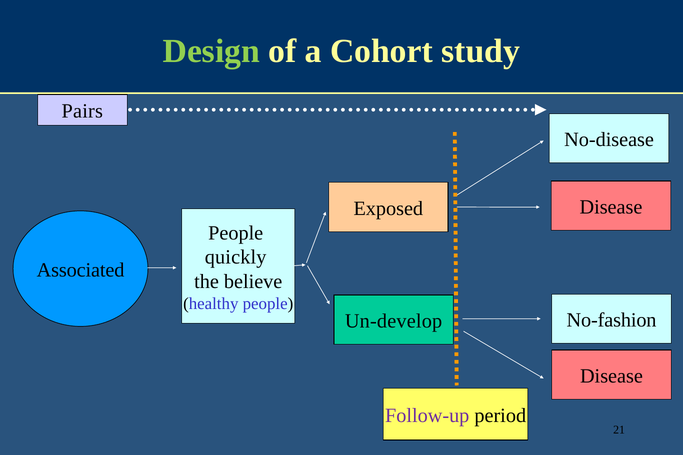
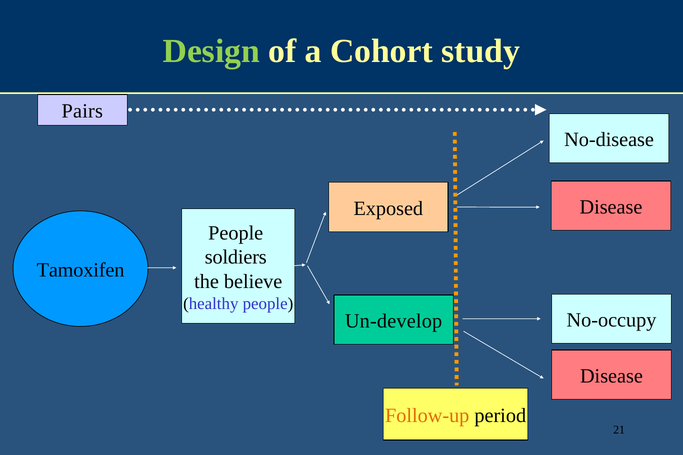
quickly: quickly -> soldiers
Associated: Associated -> Tamoxifen
No-fashion: No-fashion -> No-occupy
Follow-up colour: purple -> orange
